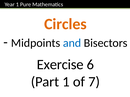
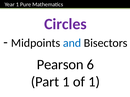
Circles colour: orange -> purple
Exercise: Exercise -> Pearson
of 7: 7 -> 1
